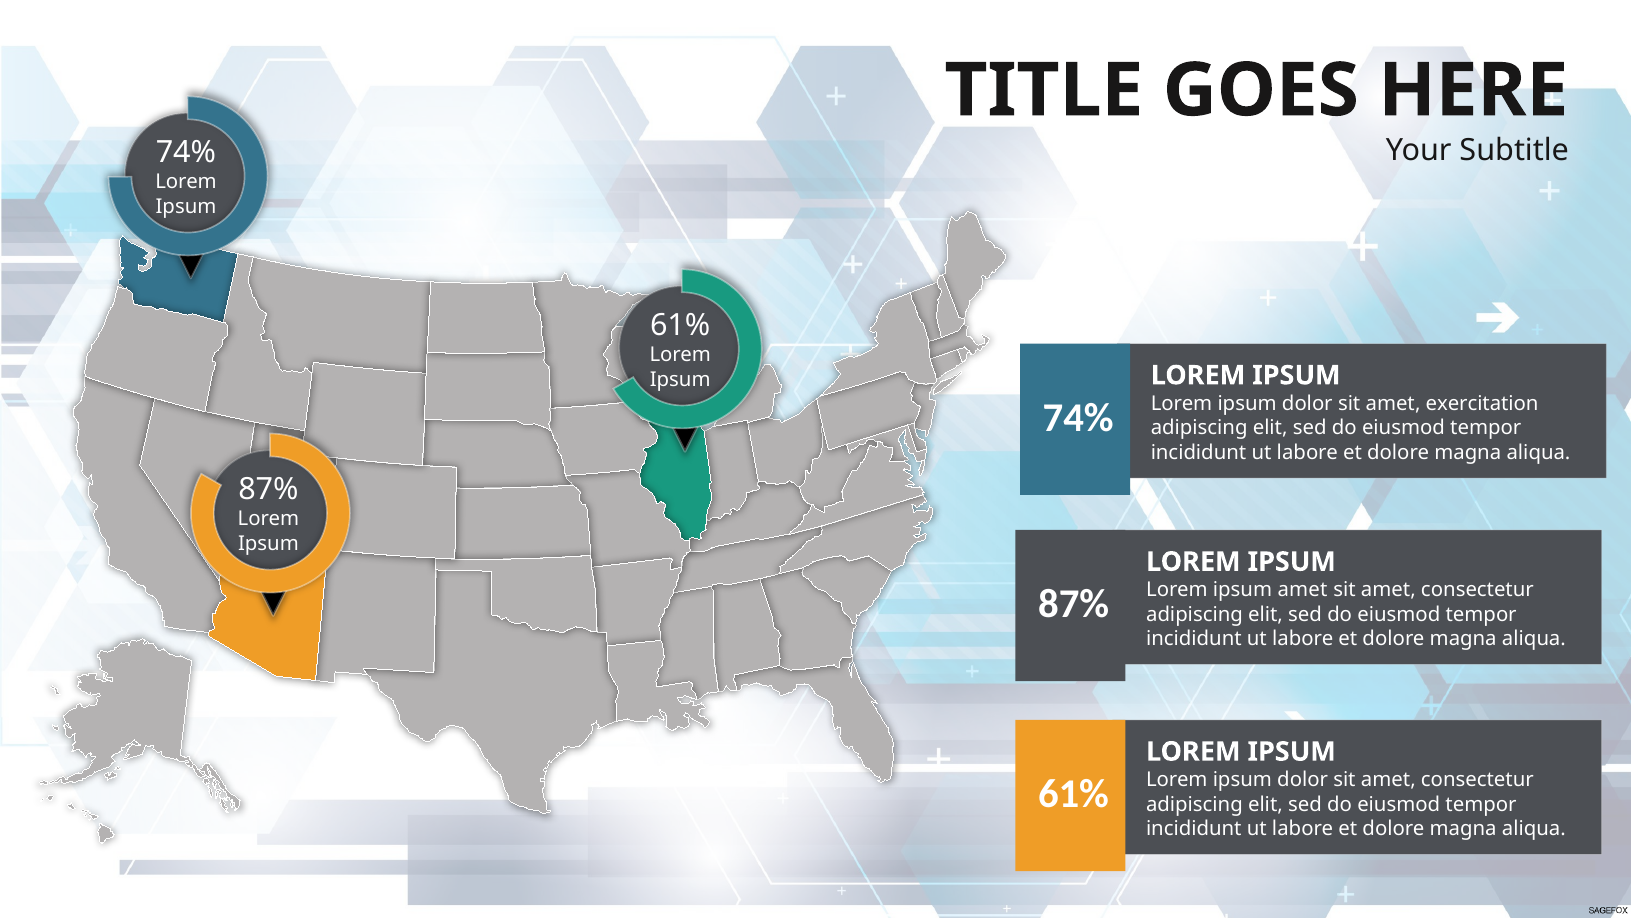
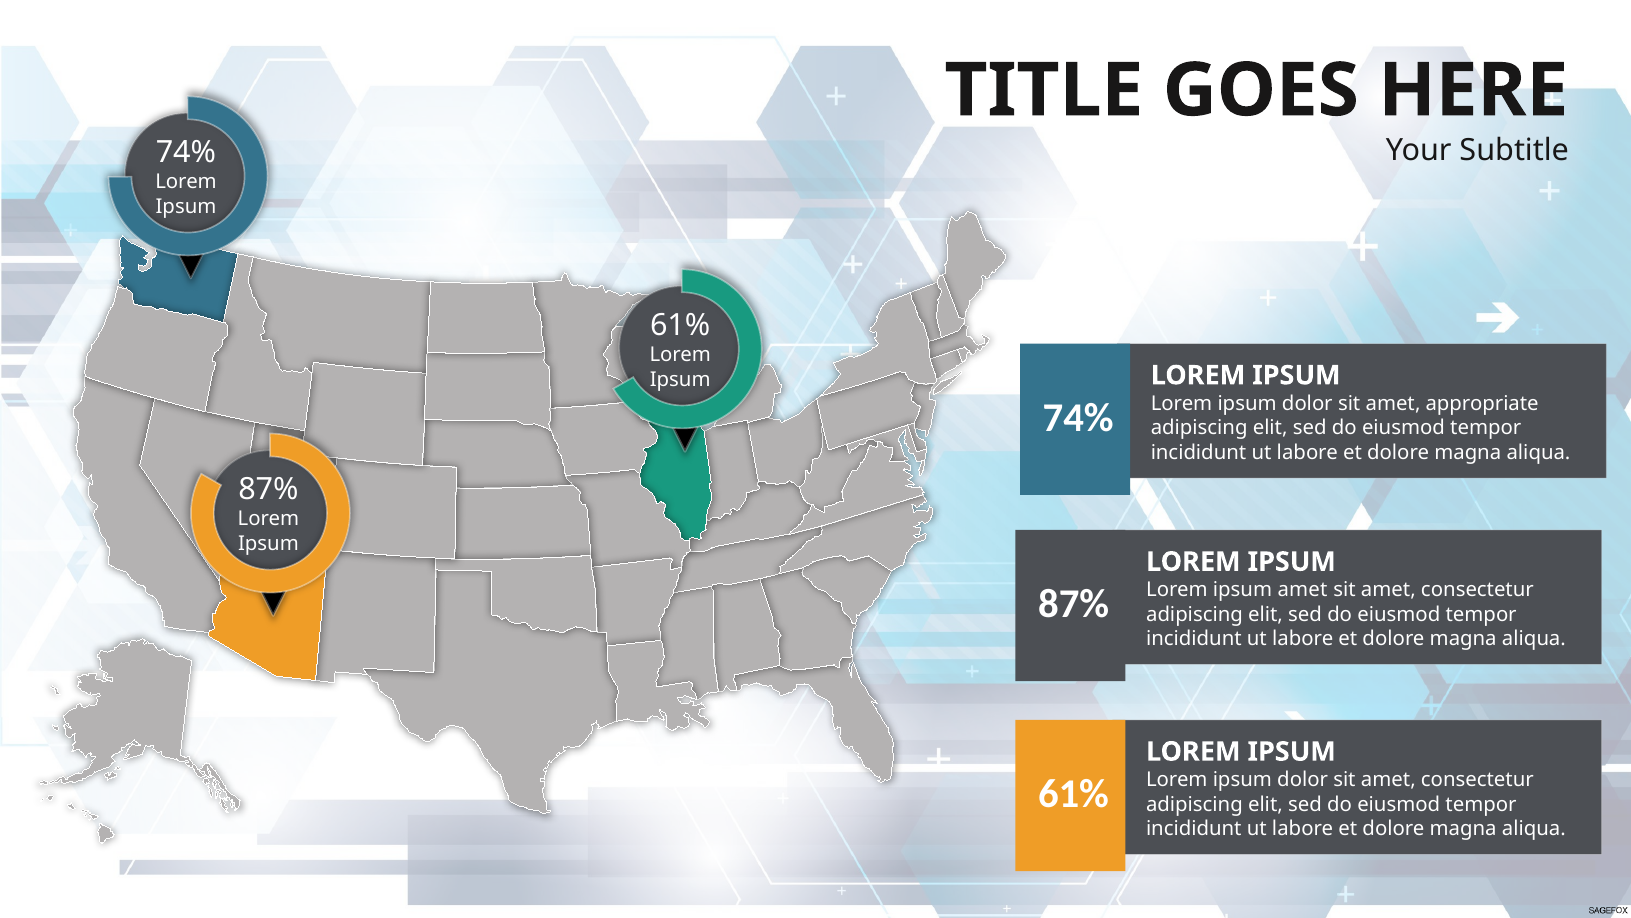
exercitation: exercitation -> appropriate
